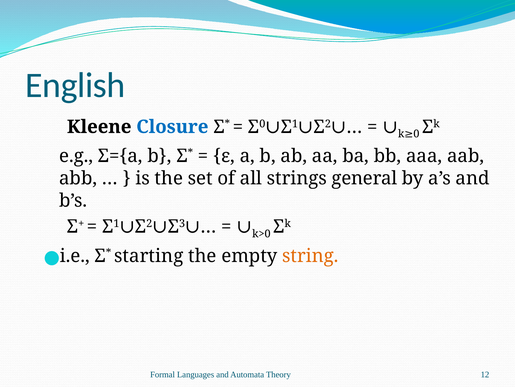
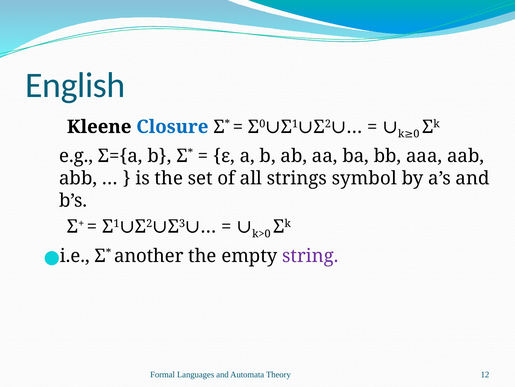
general: general -> symbol
starting: starting -> another
string colour: orange -> purple
